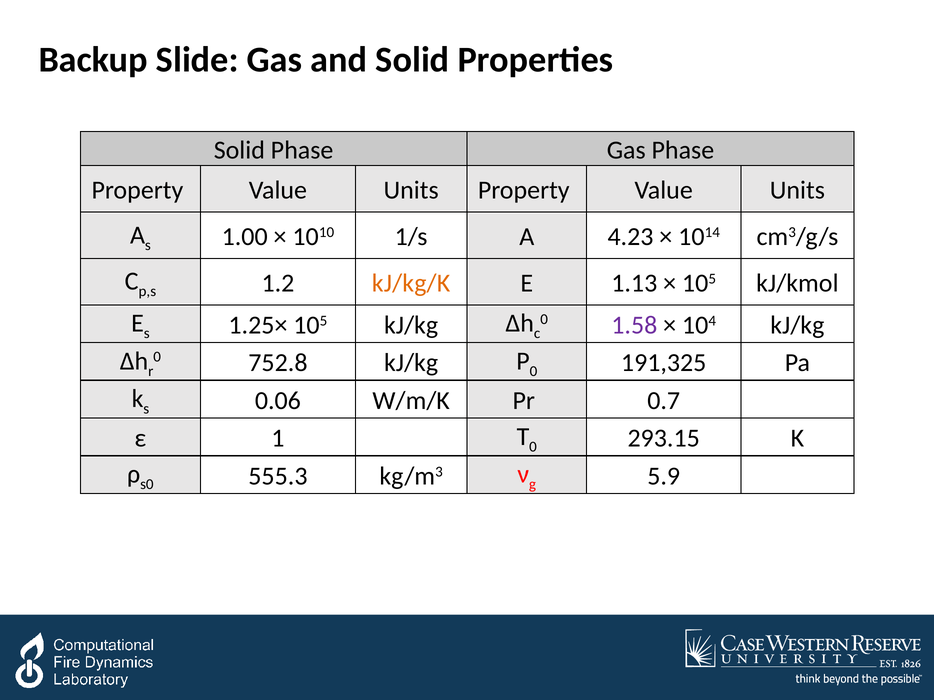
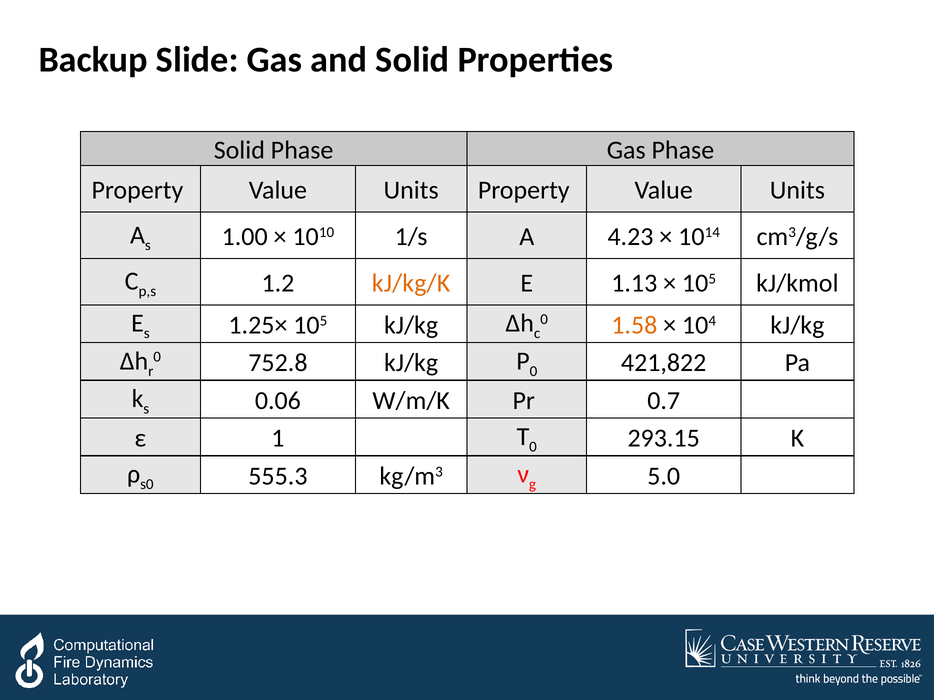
1.58 colour: purple -> orange
191,325: 191,325 -> 421,822
5.9: 5.9 -> 5.0
